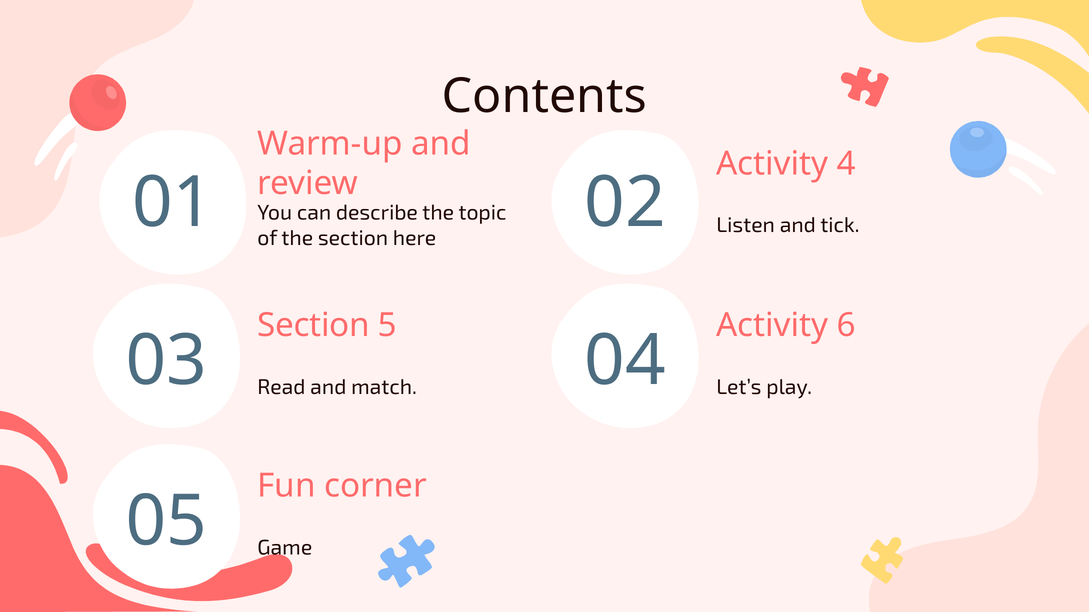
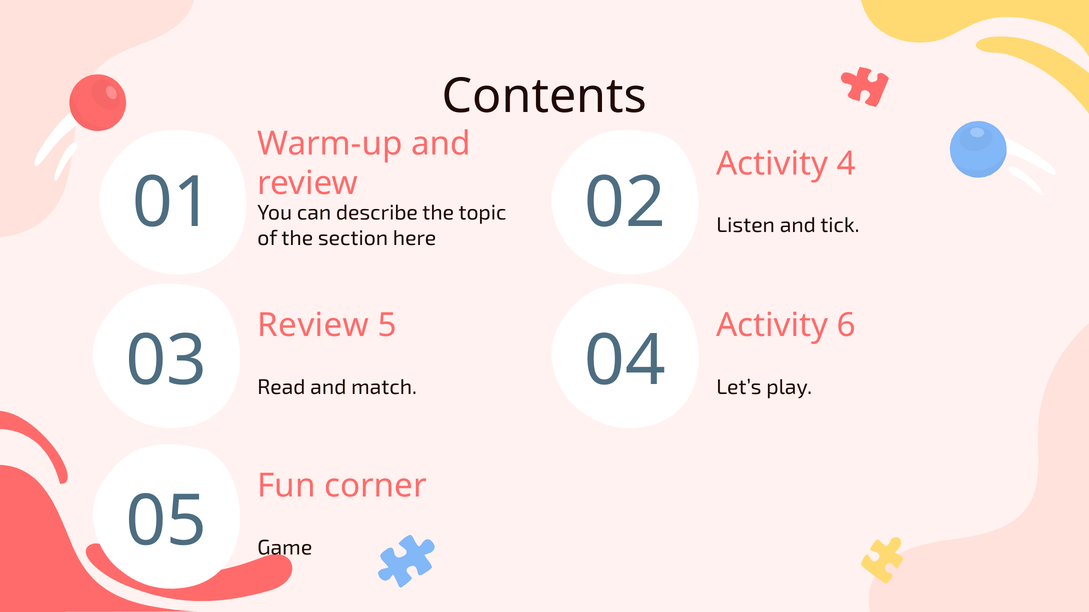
Section at (314, 326): Section -> Review
